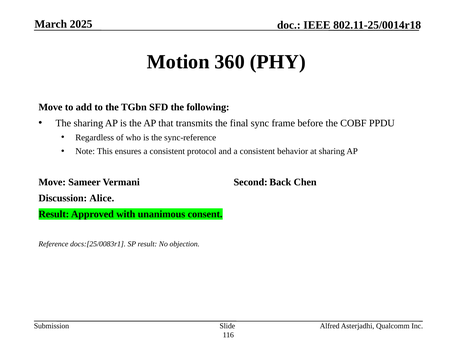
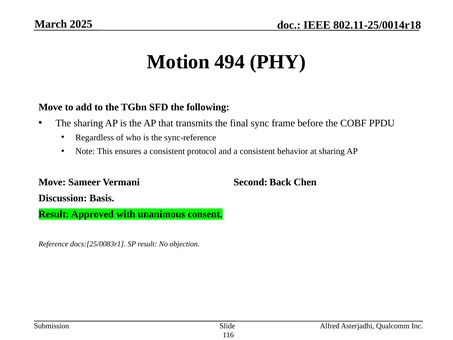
360: 360 -> 494
Alice: Alice -> Basis
